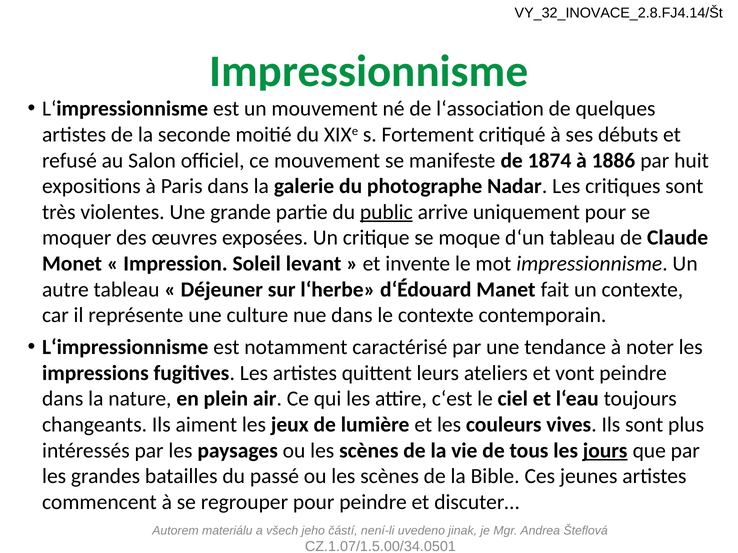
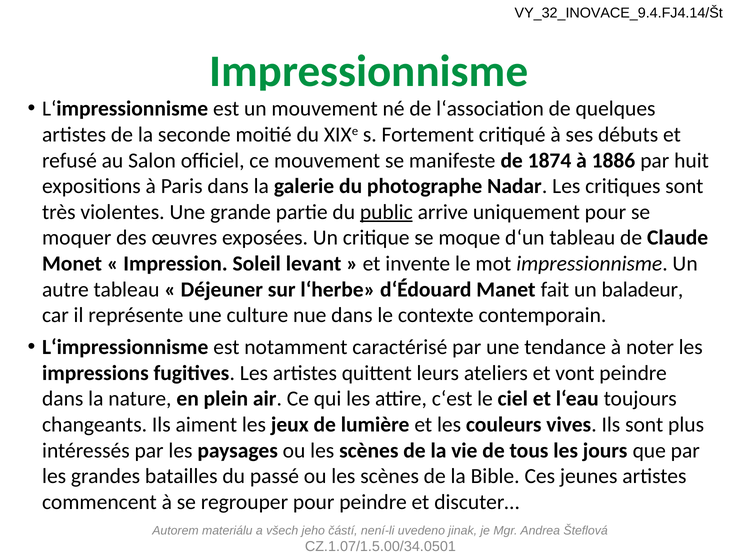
VY_32_INOVACE_2.8.FJ4.14/Št: VY_32_INOVACE_2.8.FJ4.14/Št -> VY_32_INOVACE_9.4.FJ4.14/Št
un contexte: contexte -> baladeur
jours underline: present -> none
